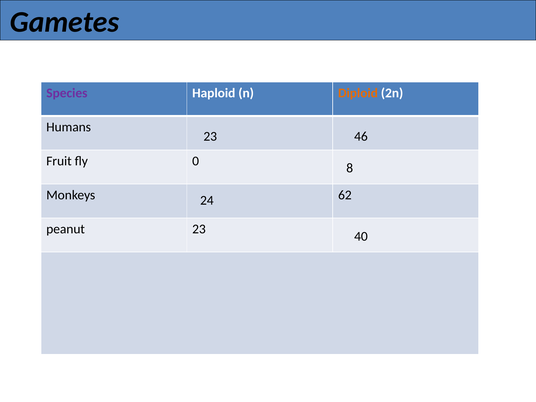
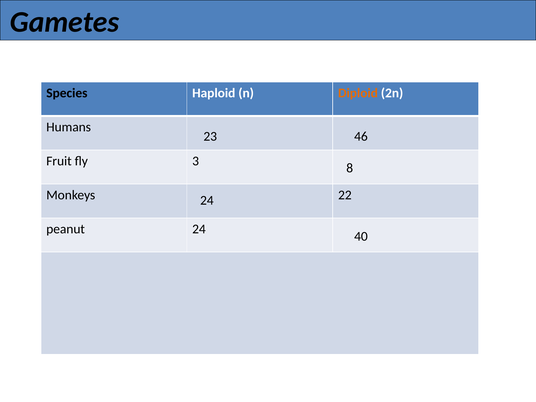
Species colour: purple -> black
0: 0 -> 3
62: 62 -> 22
peanut 23: 23 -> 24
